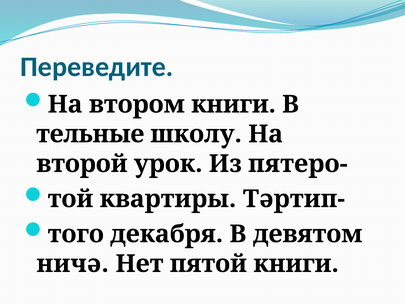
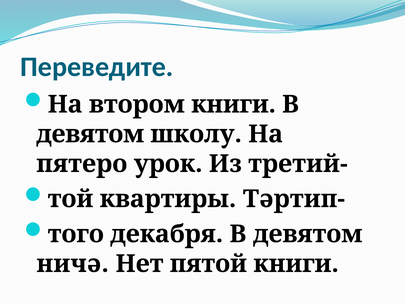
тельные at (90, 134): тельные -> девятом
второй: второй -> пятеро
пятеро-: пятеро- -> третий-
